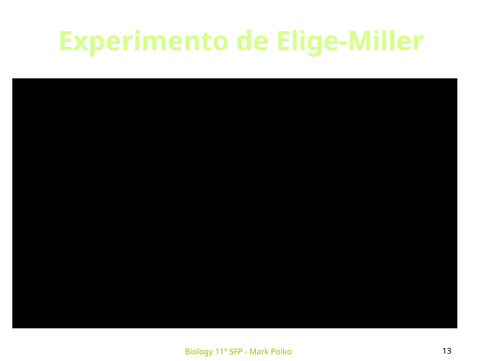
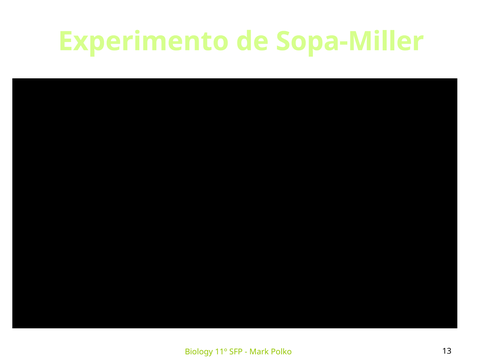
Elige-Miller: Elige-Miller -> Sopa-Miller
